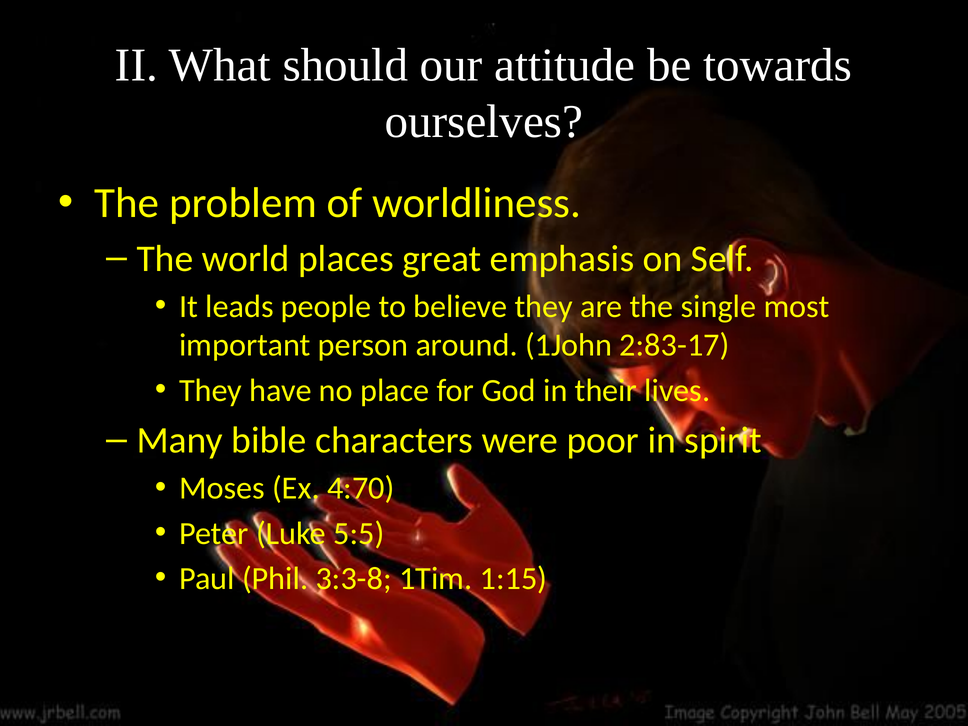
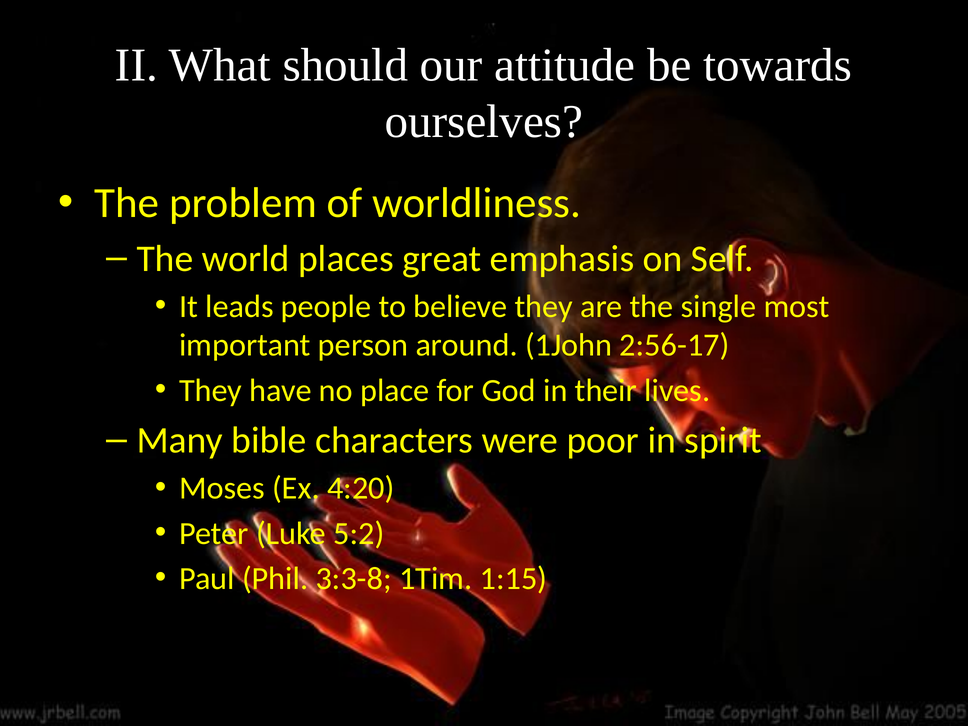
2:83-17: 2:83-17 -> 2:56-17
4:70: 4:70 -> 4:20
5:5: 5:5 -> 5:2
